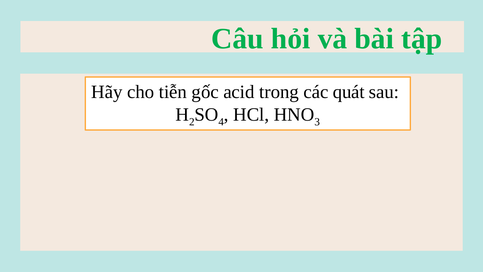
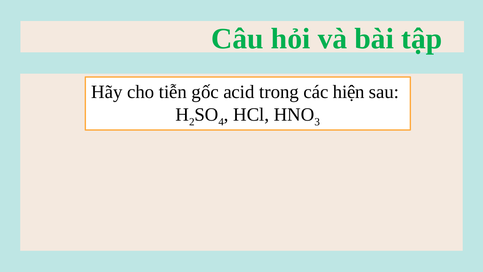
quát: quát -> hiện
